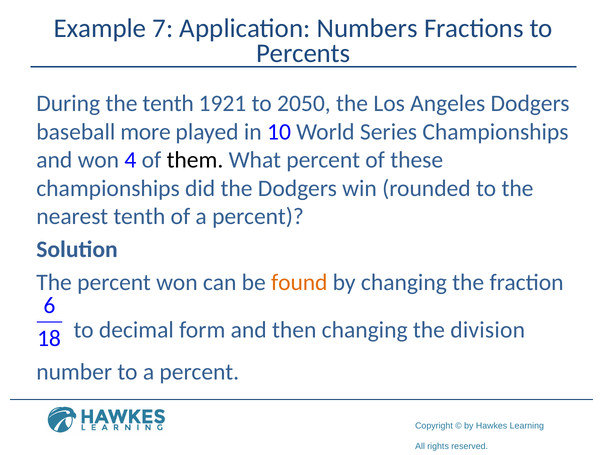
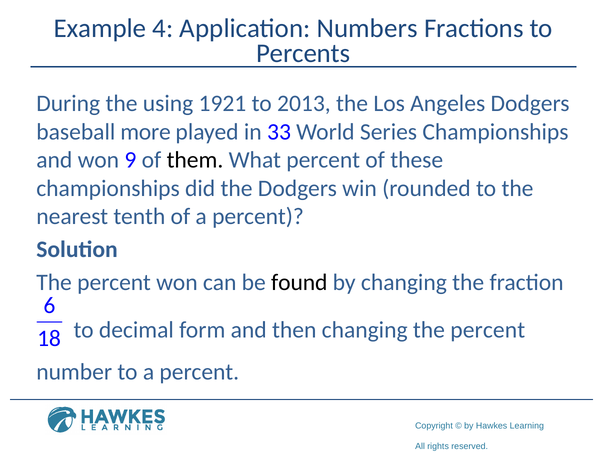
7: 7 -> 4
the tenth: tenth -> using
2050: 2050 -> 2013
10: 10 -> 33
4: 4 -> 9
found colour: orange -> black
changing the division: division -> percent
